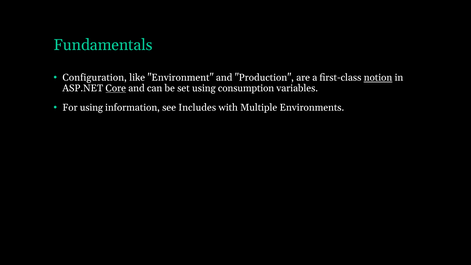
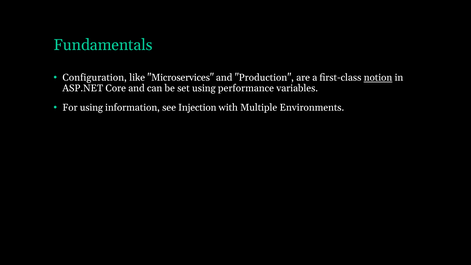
Environment: Environment -> Microservices
Core underline: present -> none
consumption: consumption -> performance
Includes: Includes -> Injection
